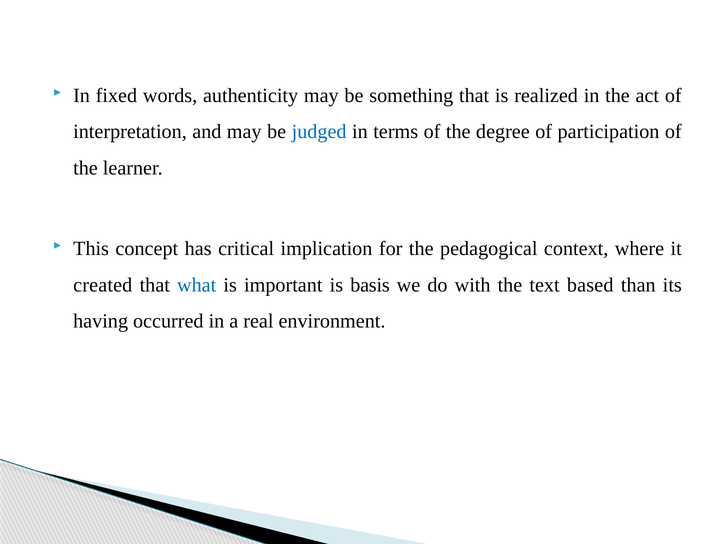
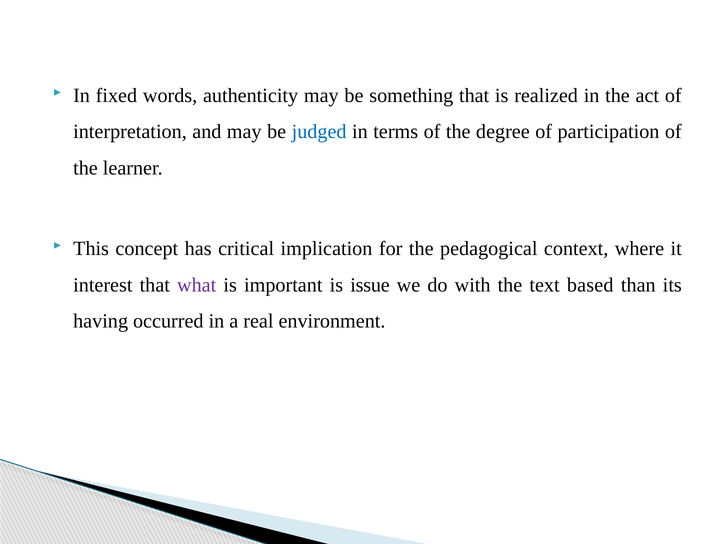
created: created -> interest
what colour: blue -> purple
basis: basis -> issue
